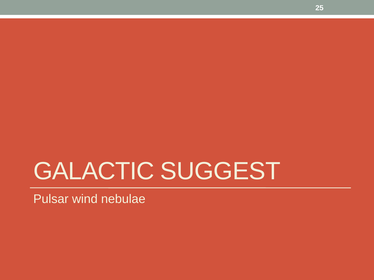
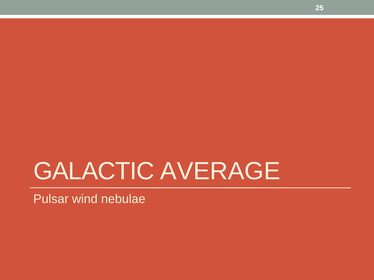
SUGGEST: SUGGEST -> AVERAGE
